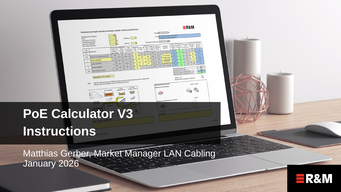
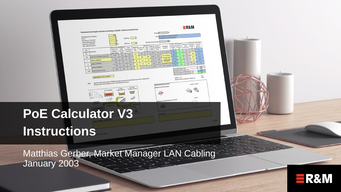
2026: 2026 -> 2003
